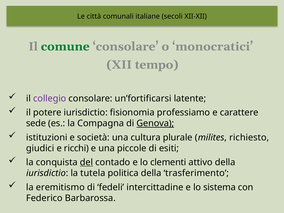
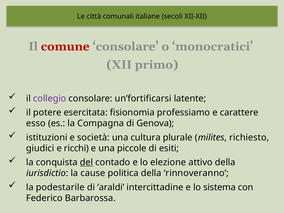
comune colour: green -> red
tempo: tempo -> primo
potere iurisdictio: iurisdictio -> esercitata
sede: sede -> esso
Genova underline: present -> none
clementi: clementi -> elezione
tutela: tutela -> cause
trasferimento: trasferimento -> rinnoveranno
eremitismo: eremitismo -> podestarile
fedeli: fedeli -> araldi
